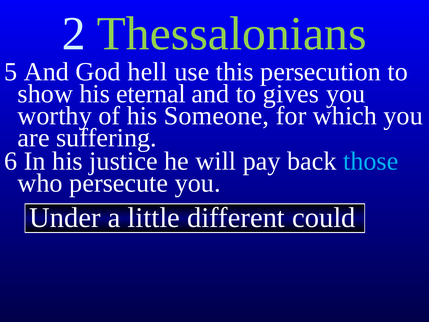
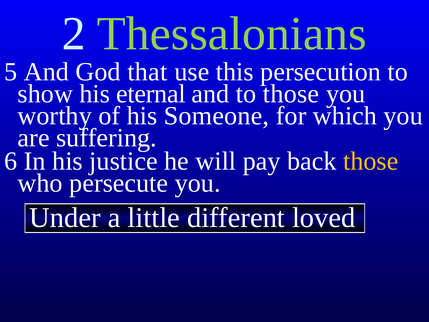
hell: hell -> that
to gives: gives -> those
those at (371, 161) colour: light blue -> yellow
could: could -> loved
